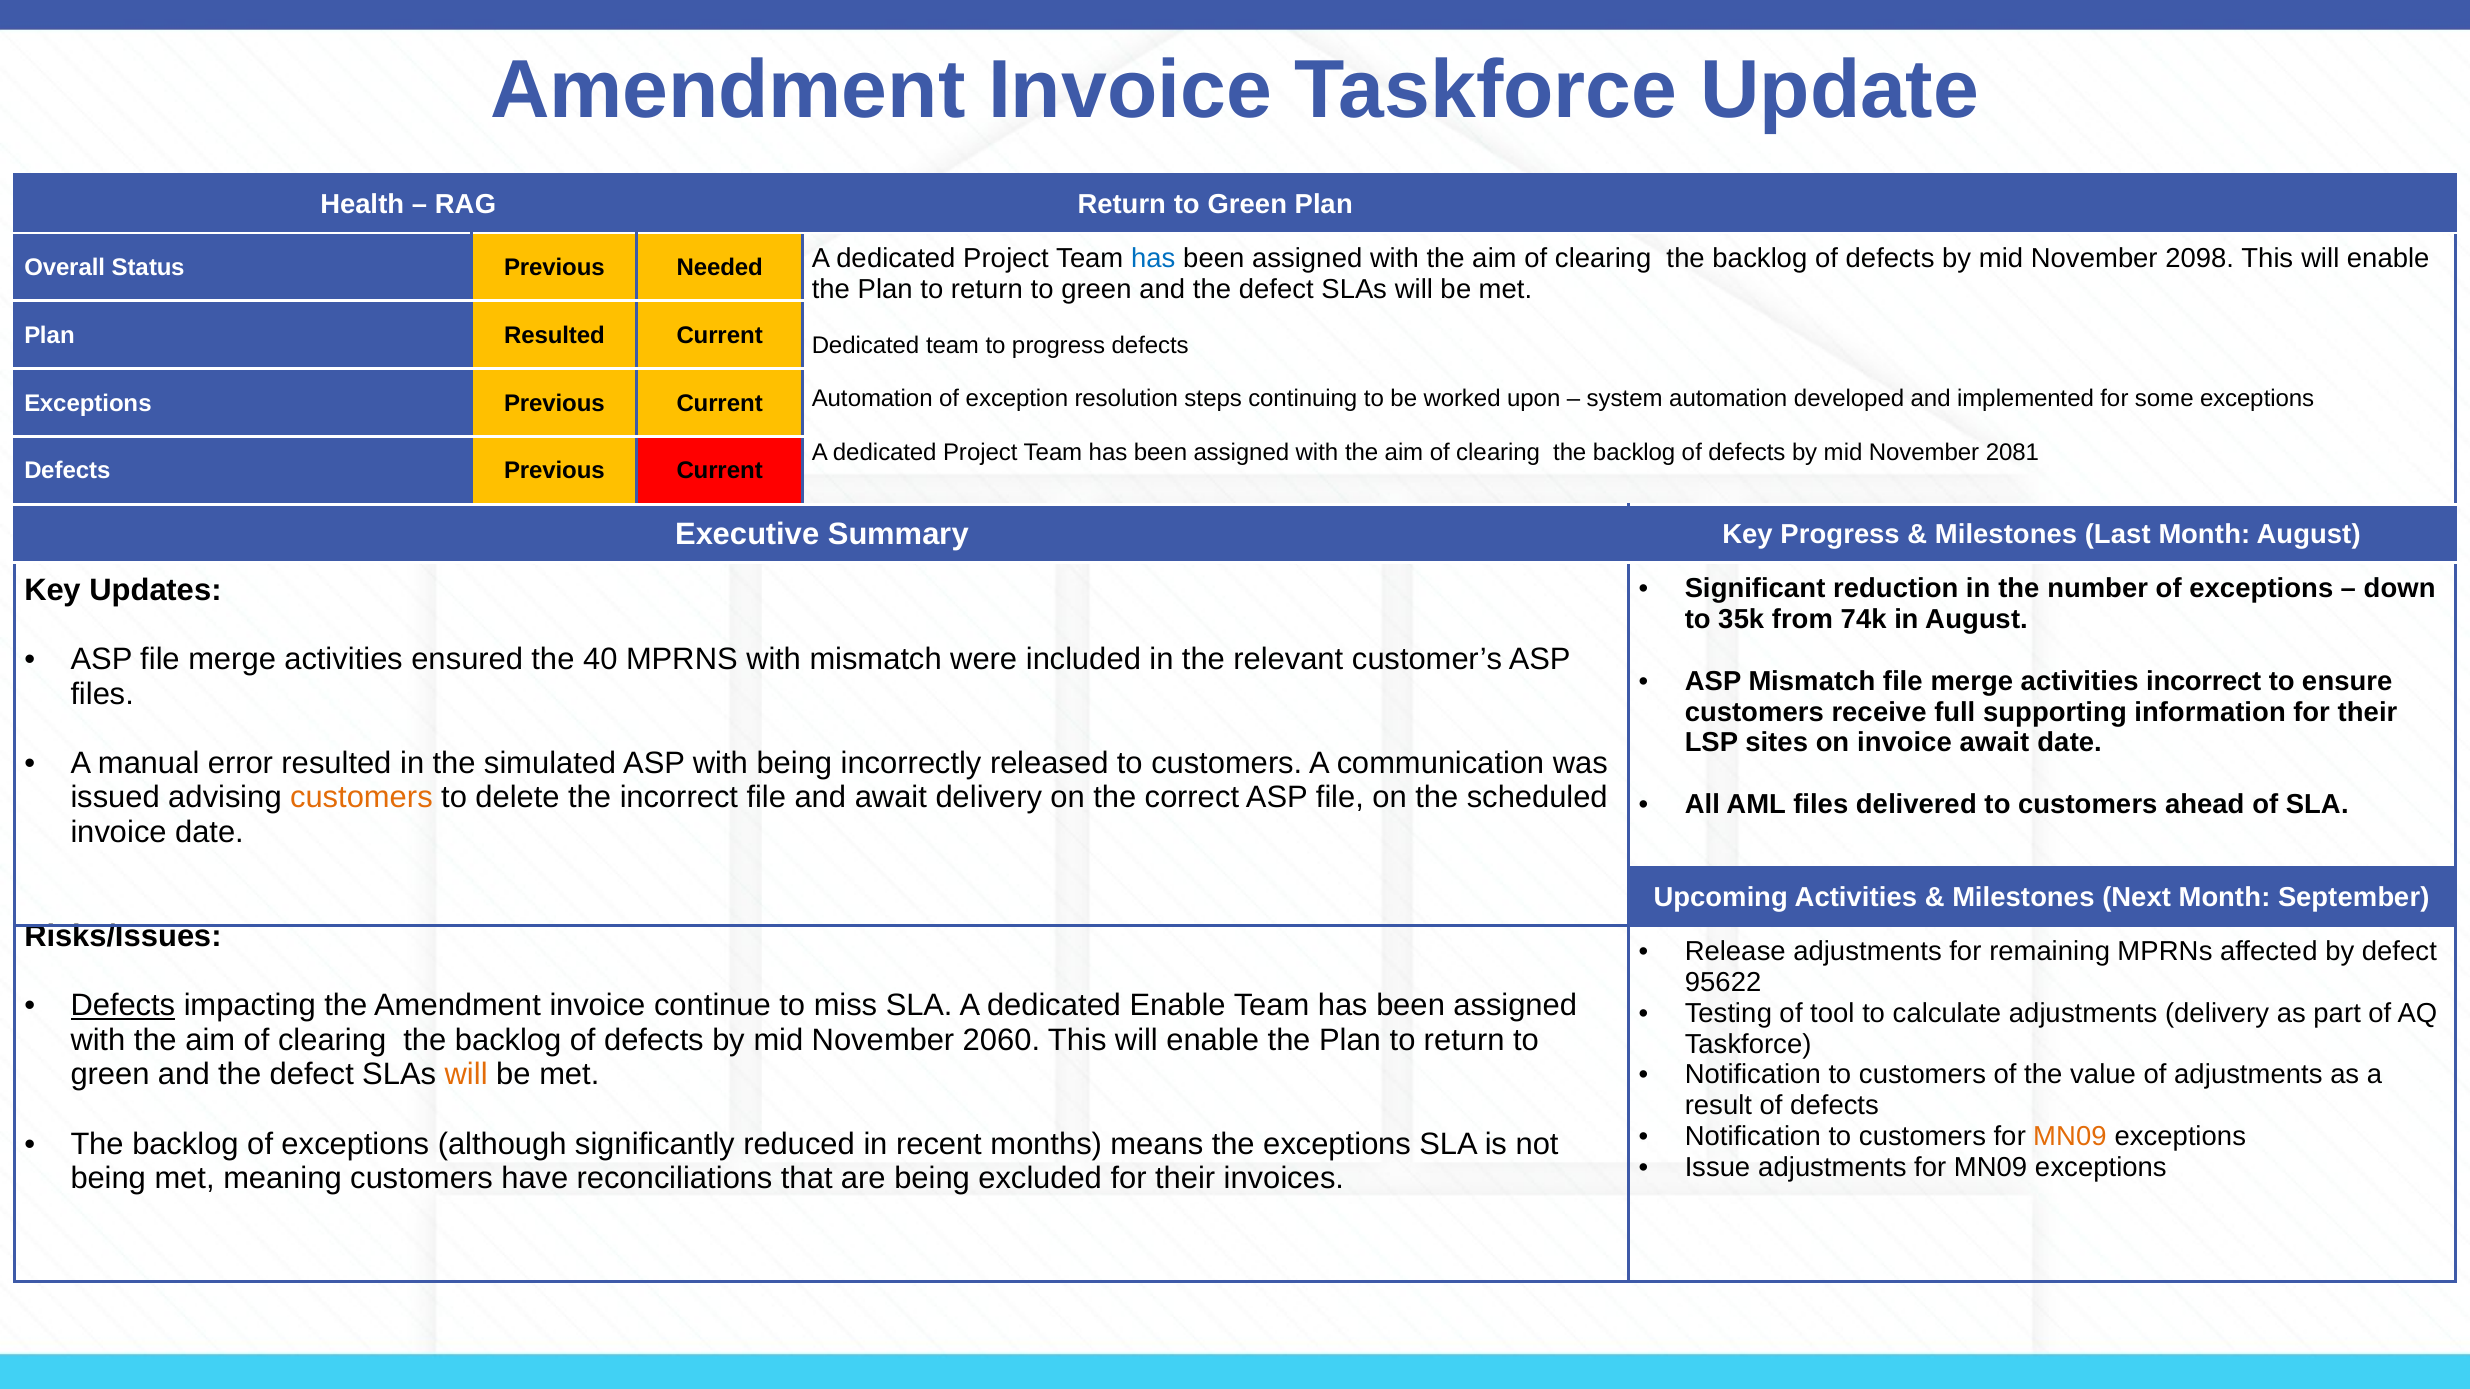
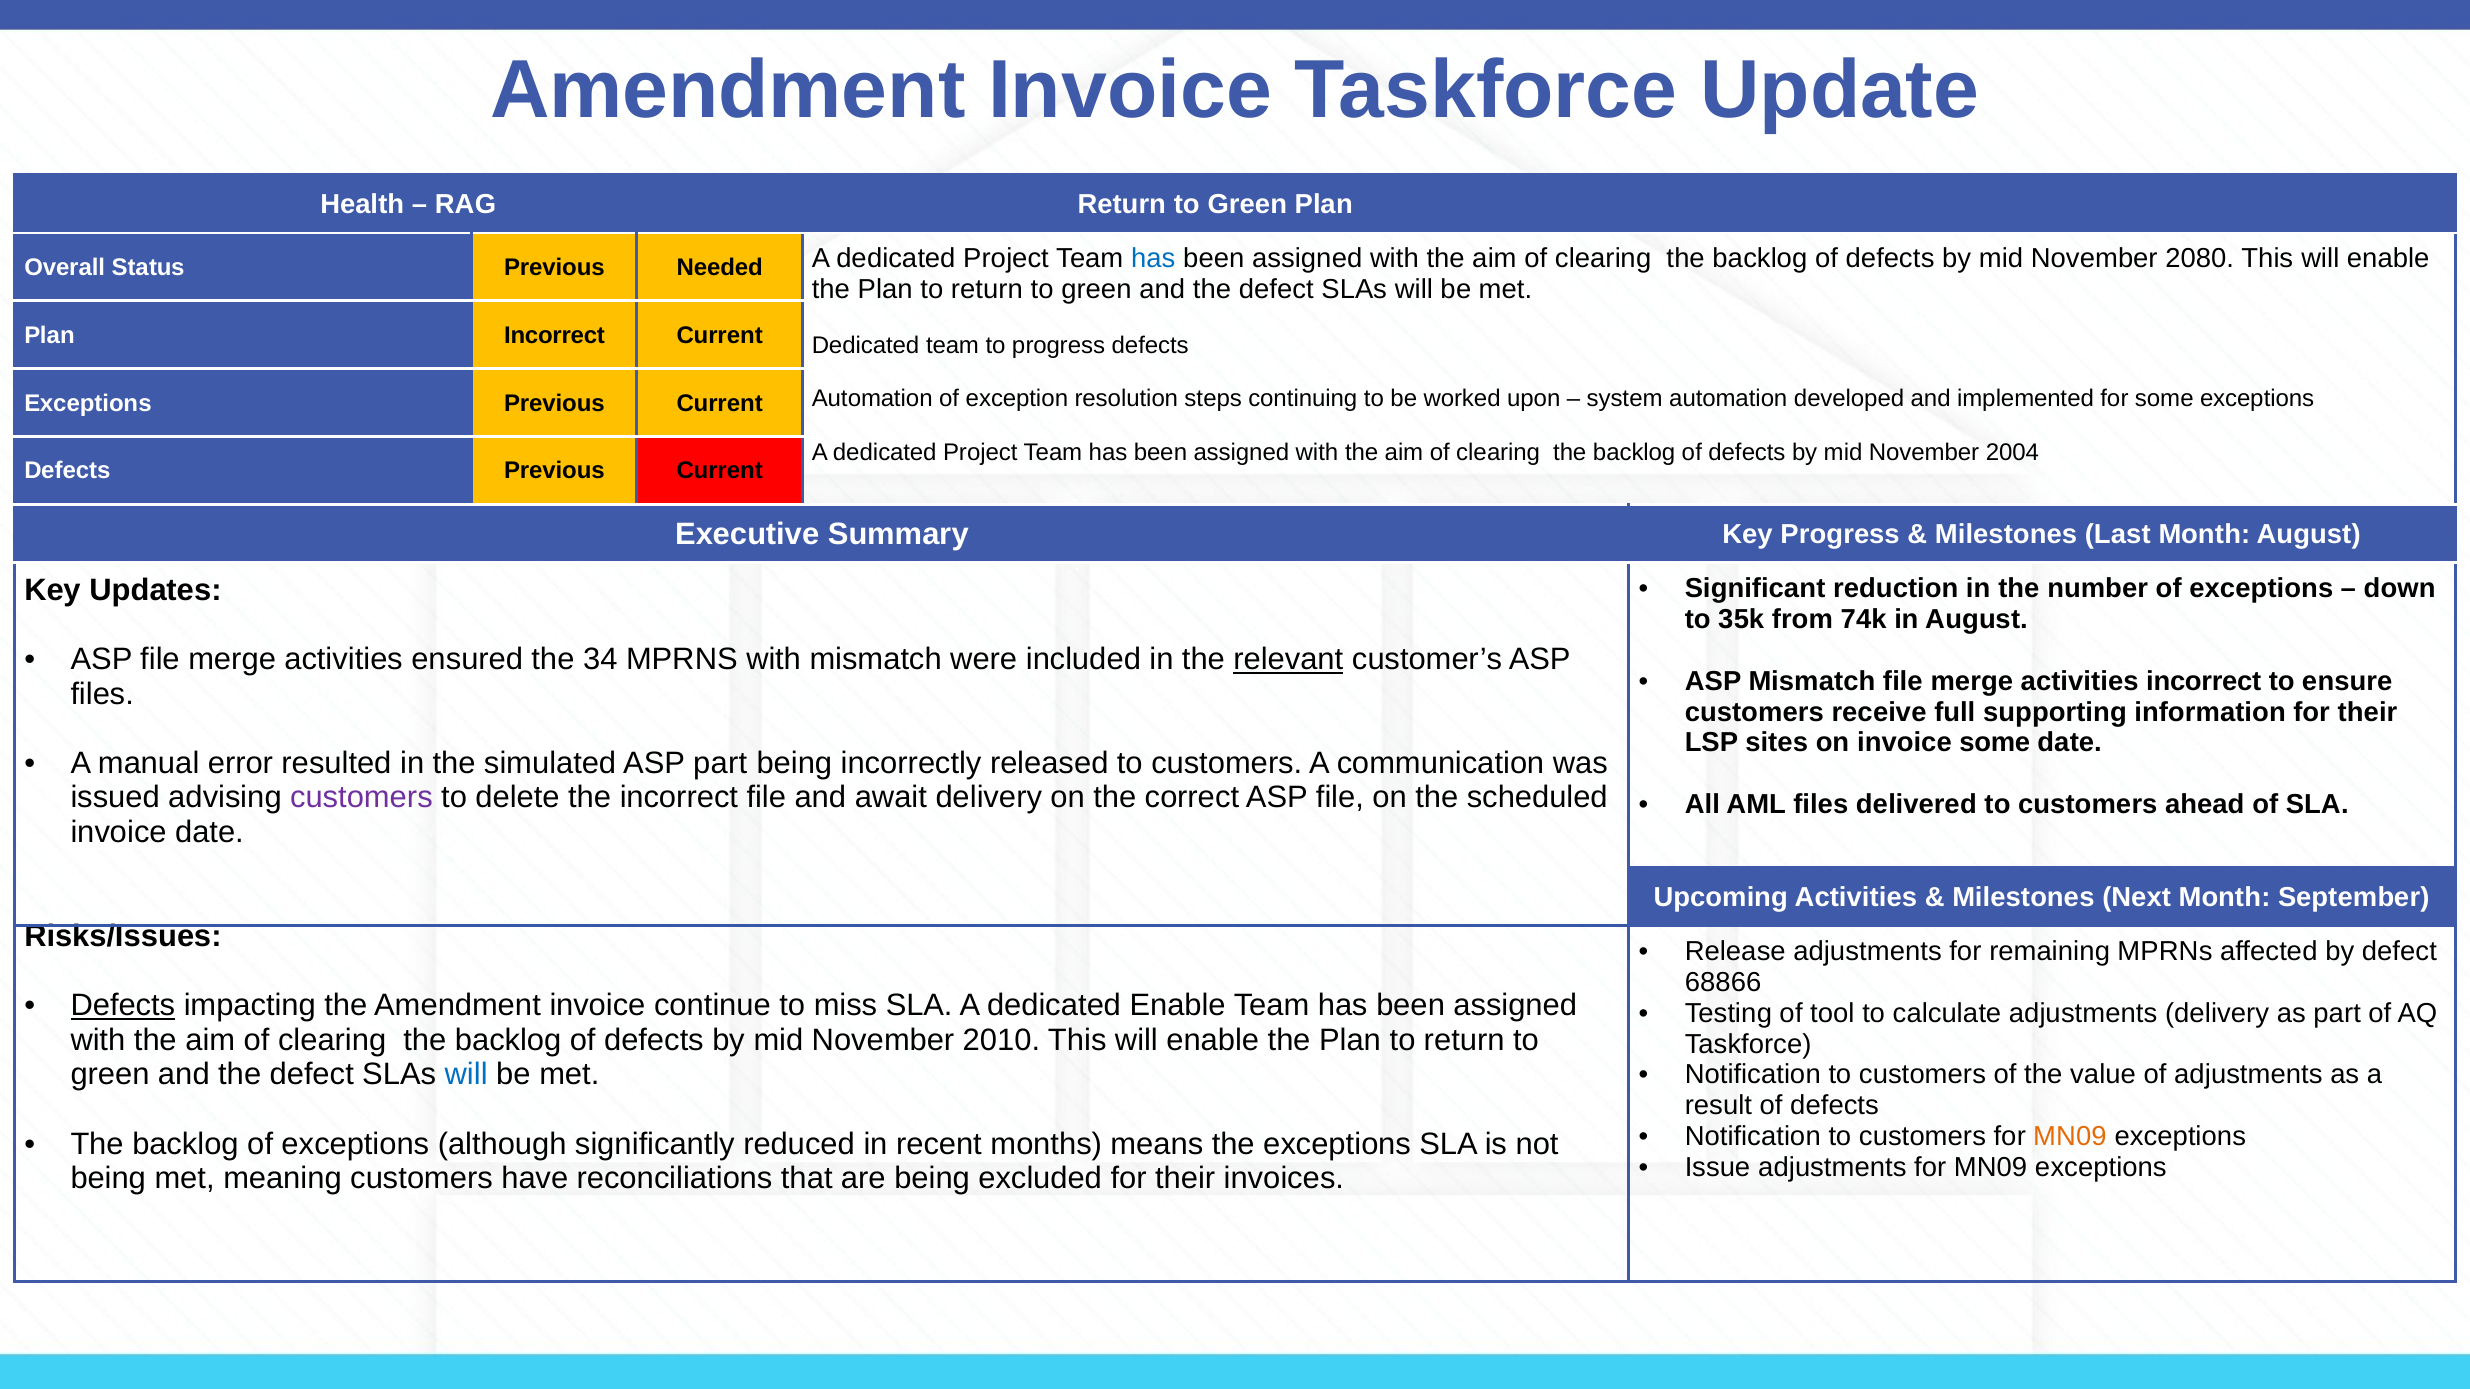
2098: 2098 -> 2080
Plan Resulted: Resulted -> Incorrect
2081: 2081 -> 2004
40: 40 -> 34
relevant underline: none -> present
invoice await: await -> some
ASP with: with -> part
customers at (361, 798) colour: orange -> purple
95622: 95622 -> 68866
2060: 2060 -> 2010
will at (466, 1075) colour: orange -> blue
